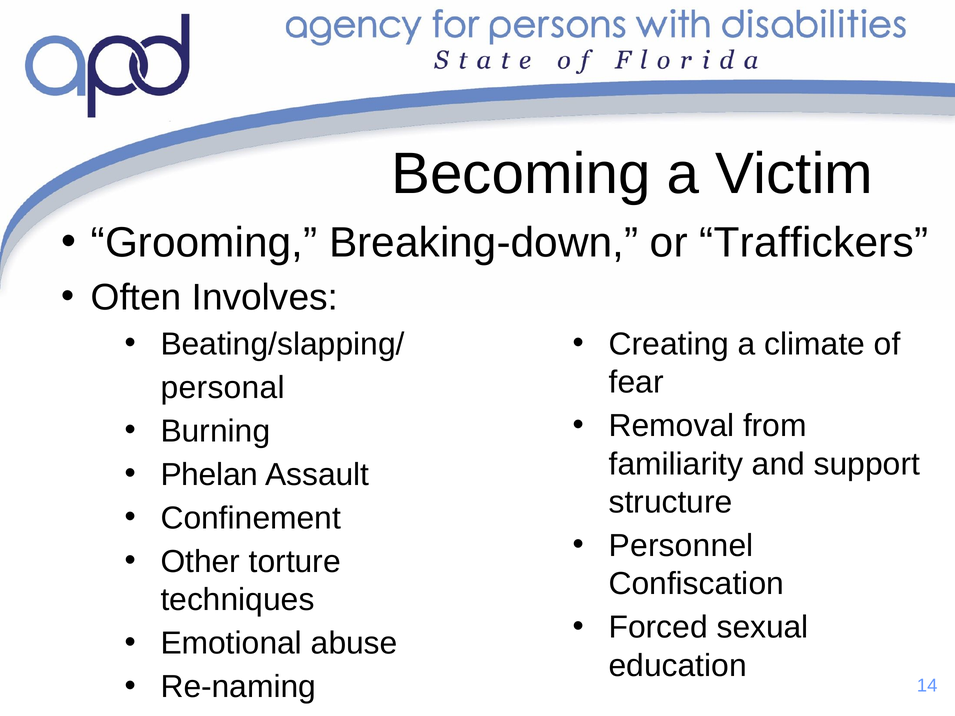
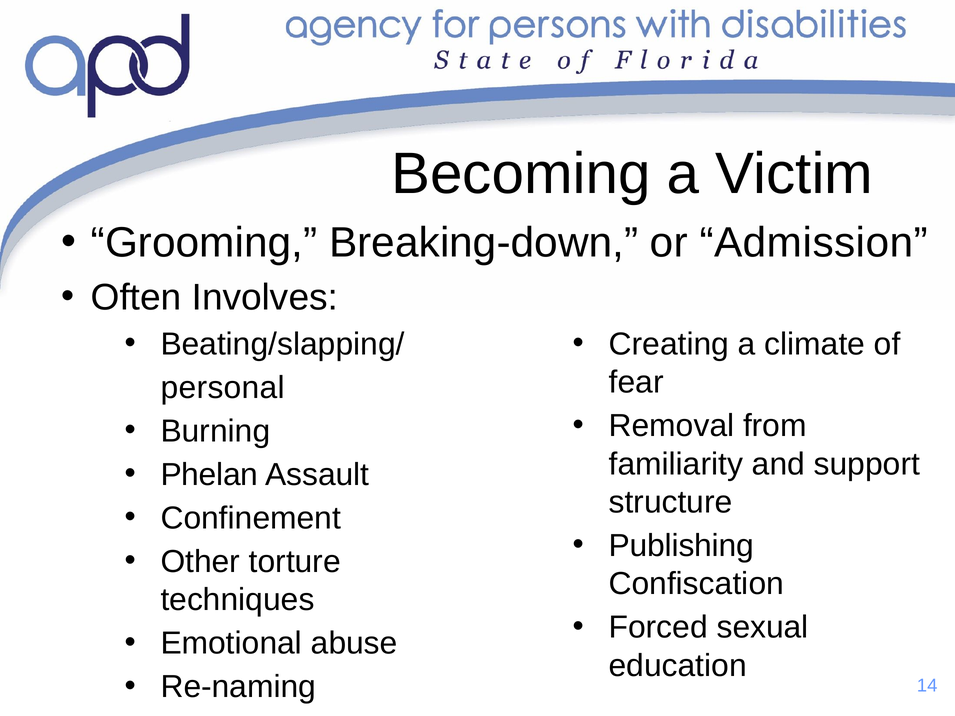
Traffickers: Traffickers -> Admission
Personnel: Personnel -> Publishing
